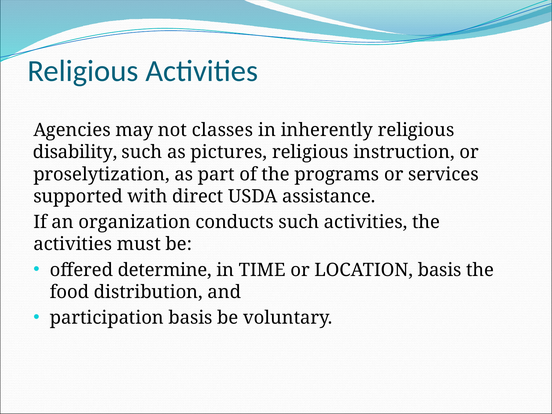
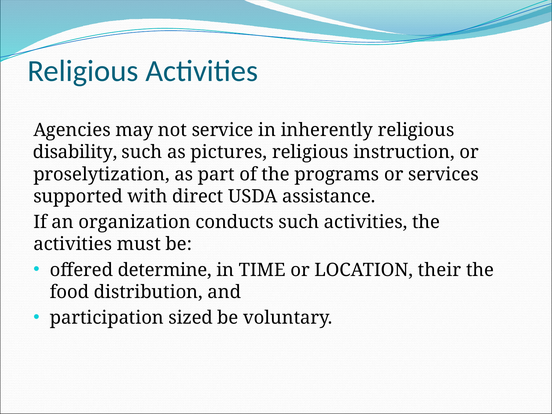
classes: classes -> service
LOCATION basis: basis -> their
participation basis: basis -> sized
